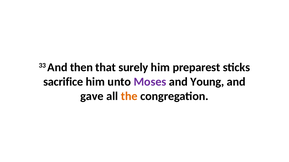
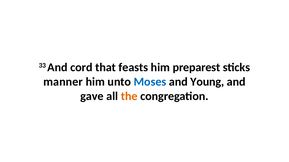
then: then -> cord
surely: surely -> feasts
sacrifice: sacrifice -> manner
Moses colour: purple -> blue
